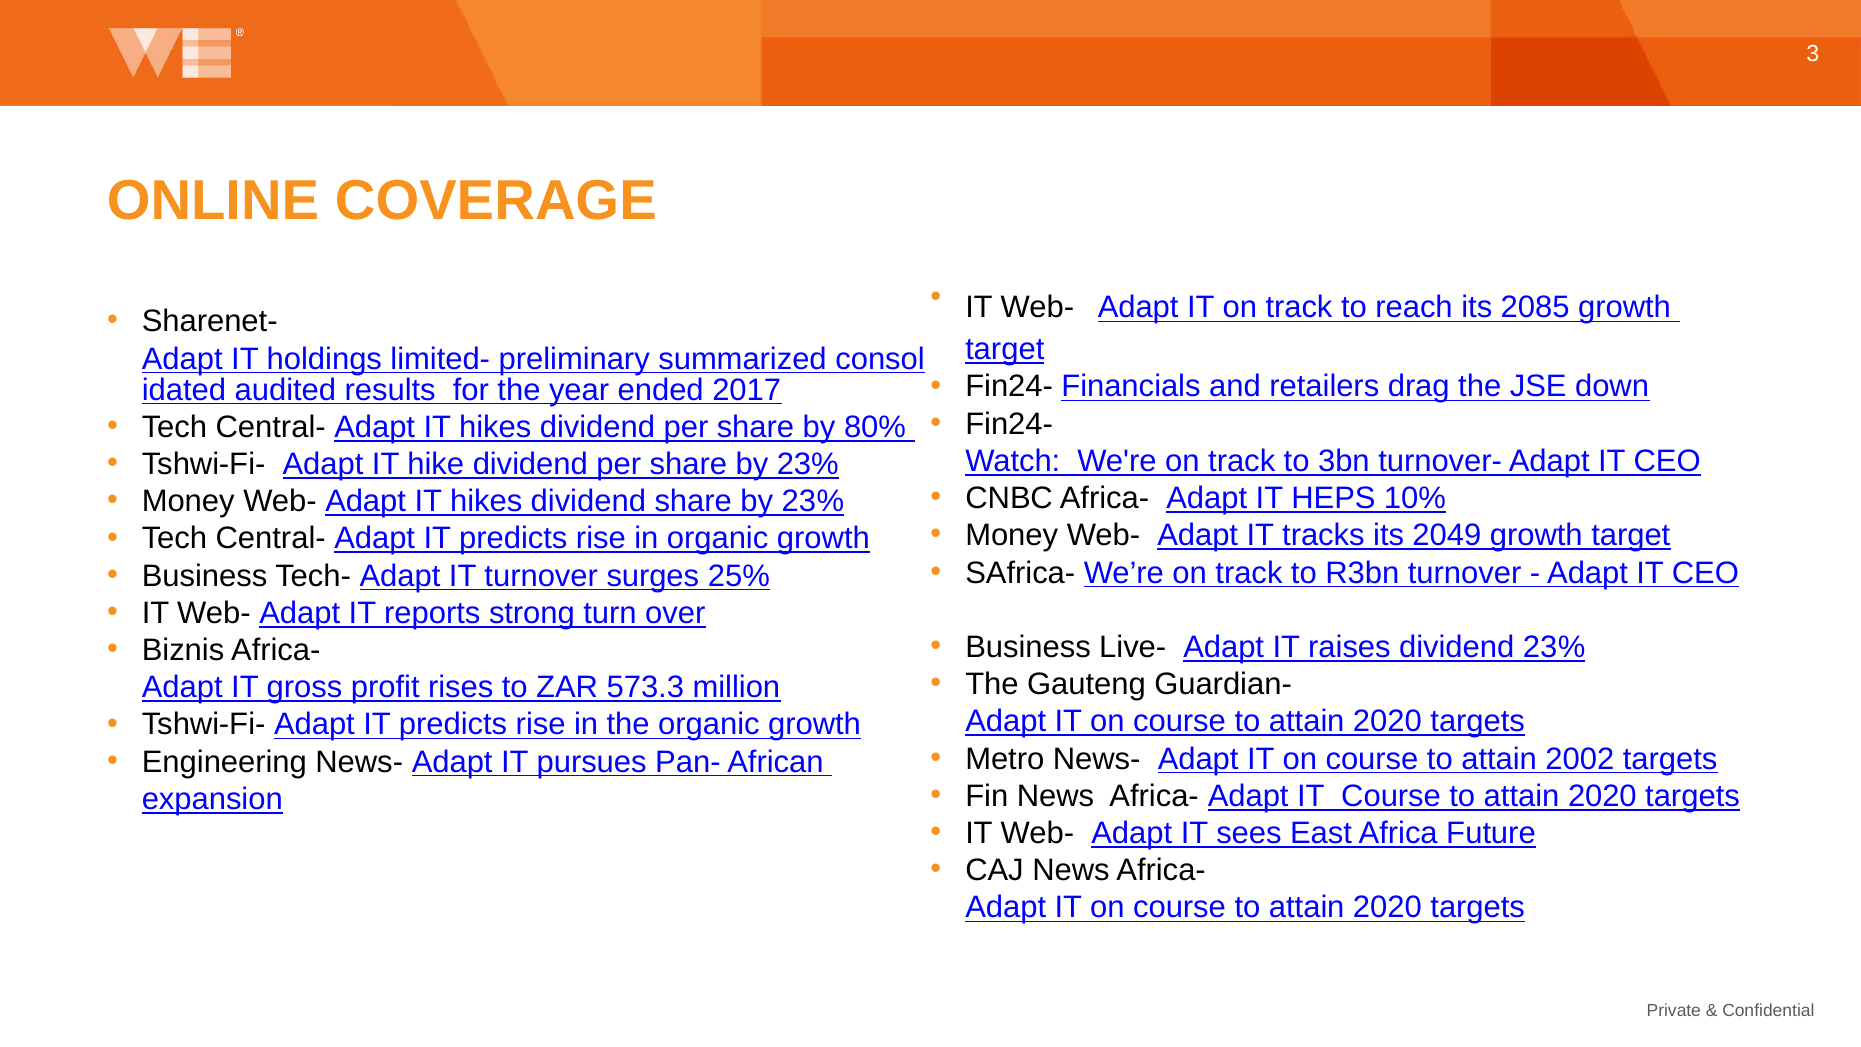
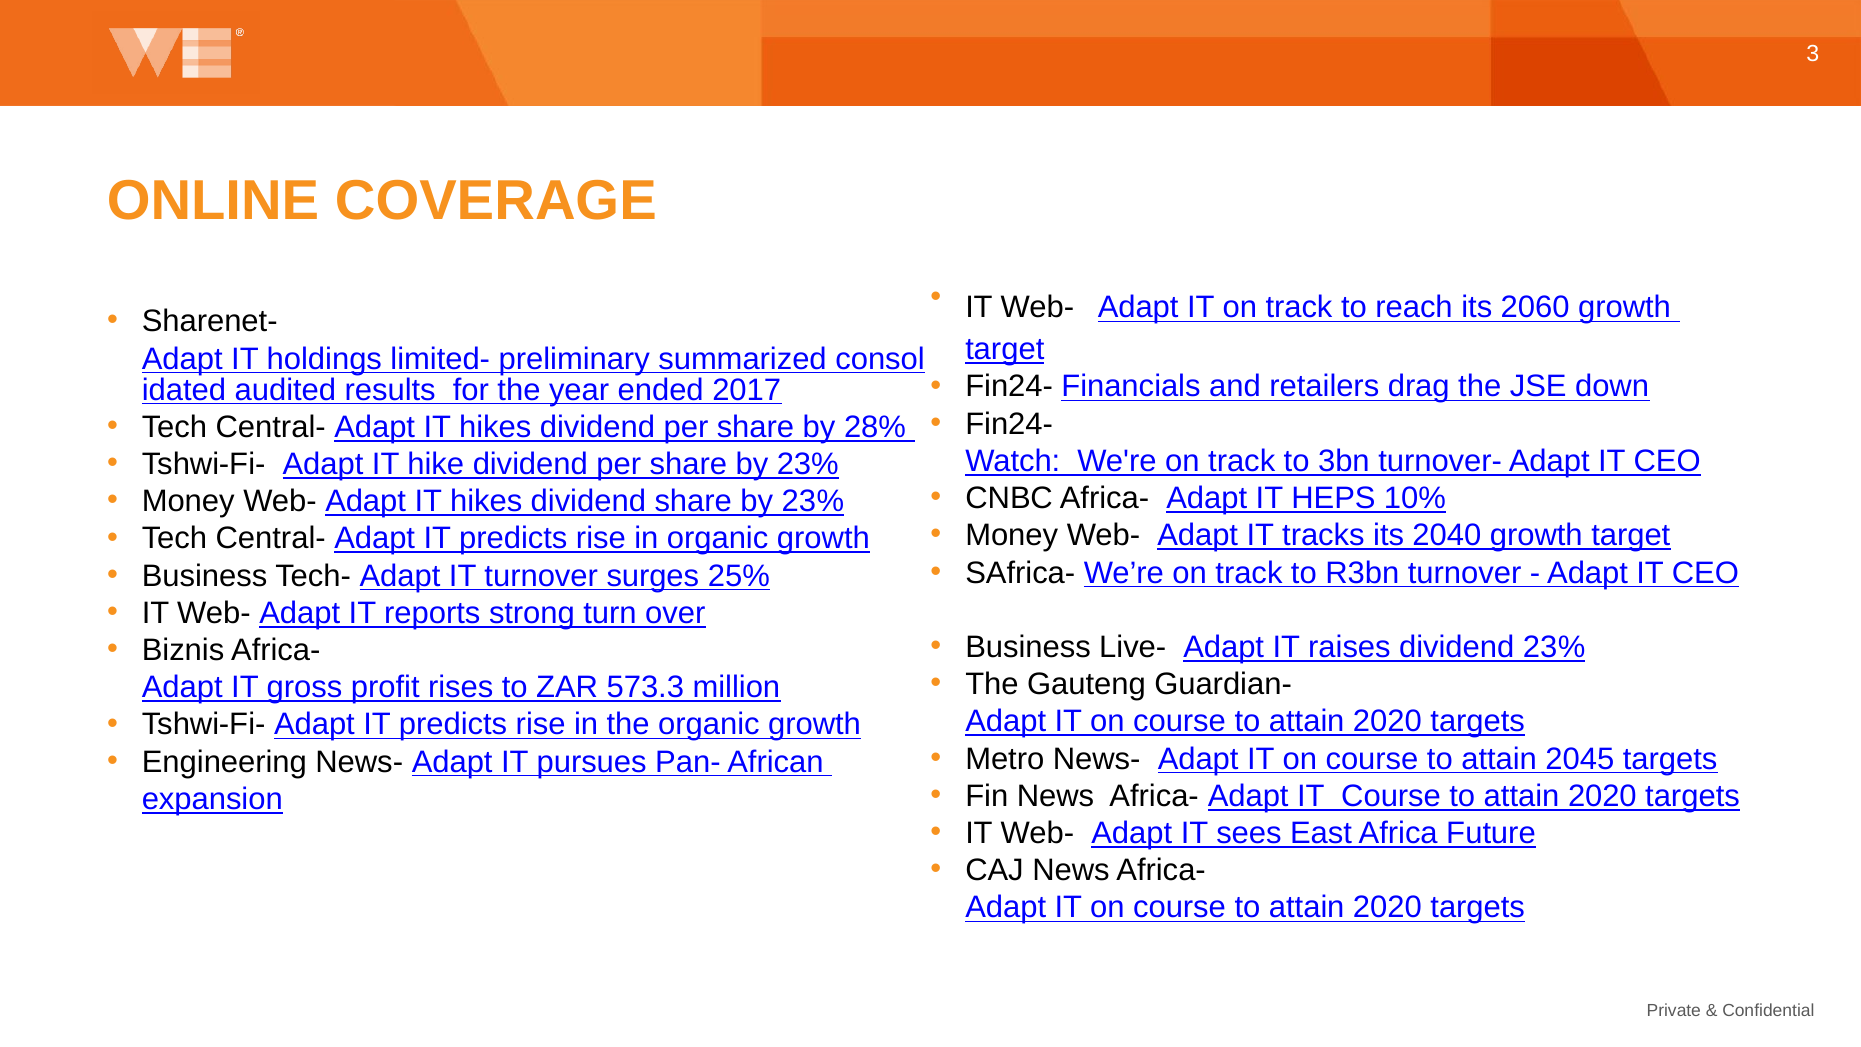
2085: 2085 -> 2060
80%: 80% -> 28%
2049: 2049 -> 2040
2002: 2002 -> 2045
